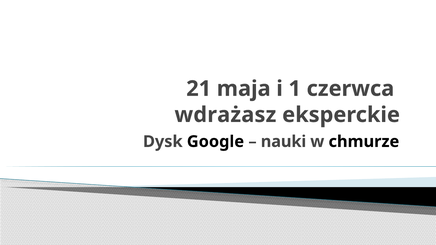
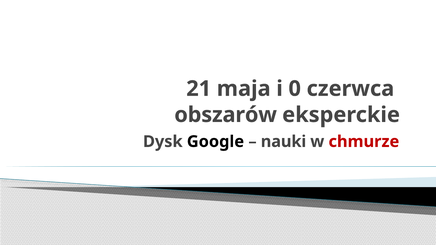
1: 1 -> 0
wdrażasz: wdrażasz -> obszarów
chmurze colour: black -> red
